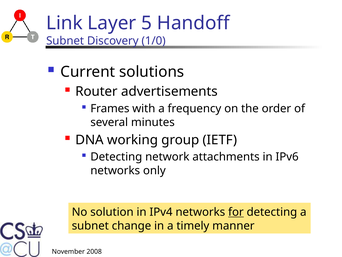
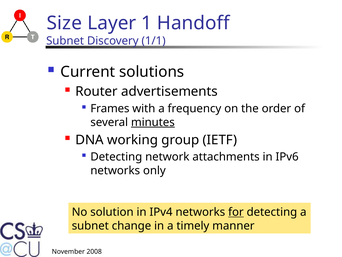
Link: Link -> Size
5: 5 -> 1
1/0: 1/0 -> 1/1
minutes underline: none -> present
